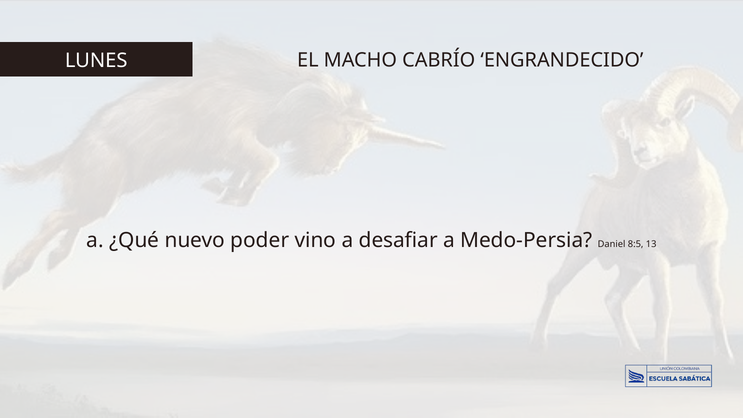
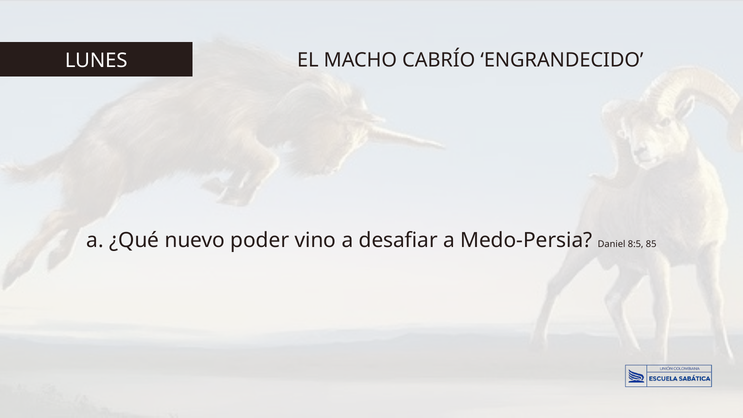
13: 13 -> 85
